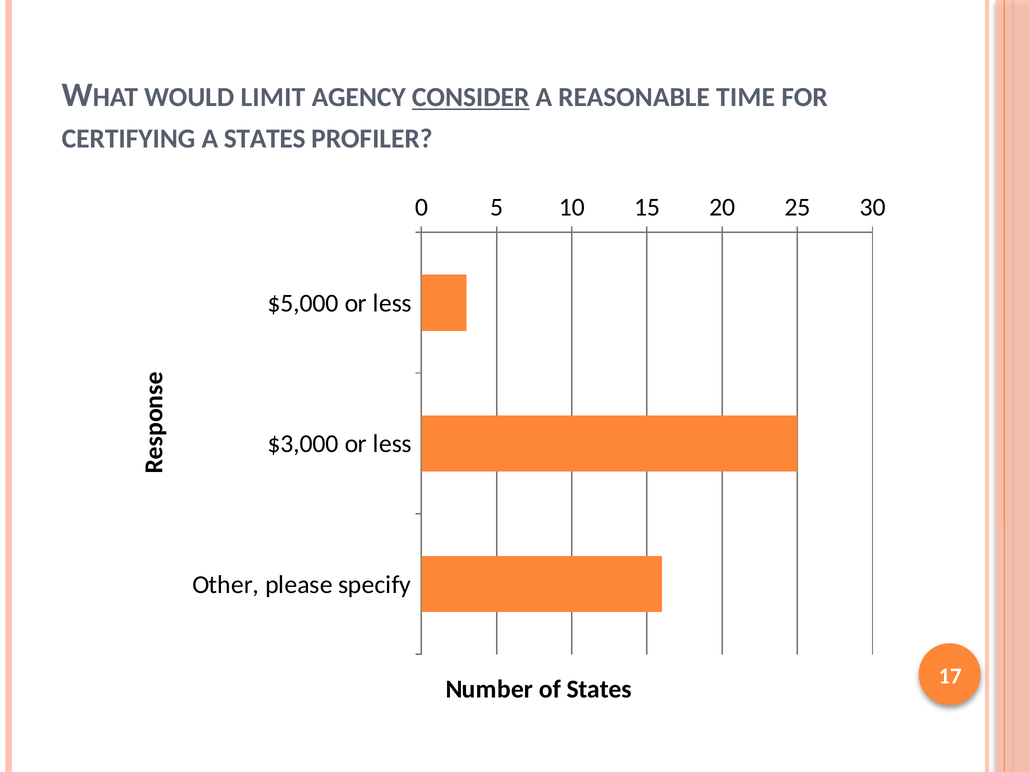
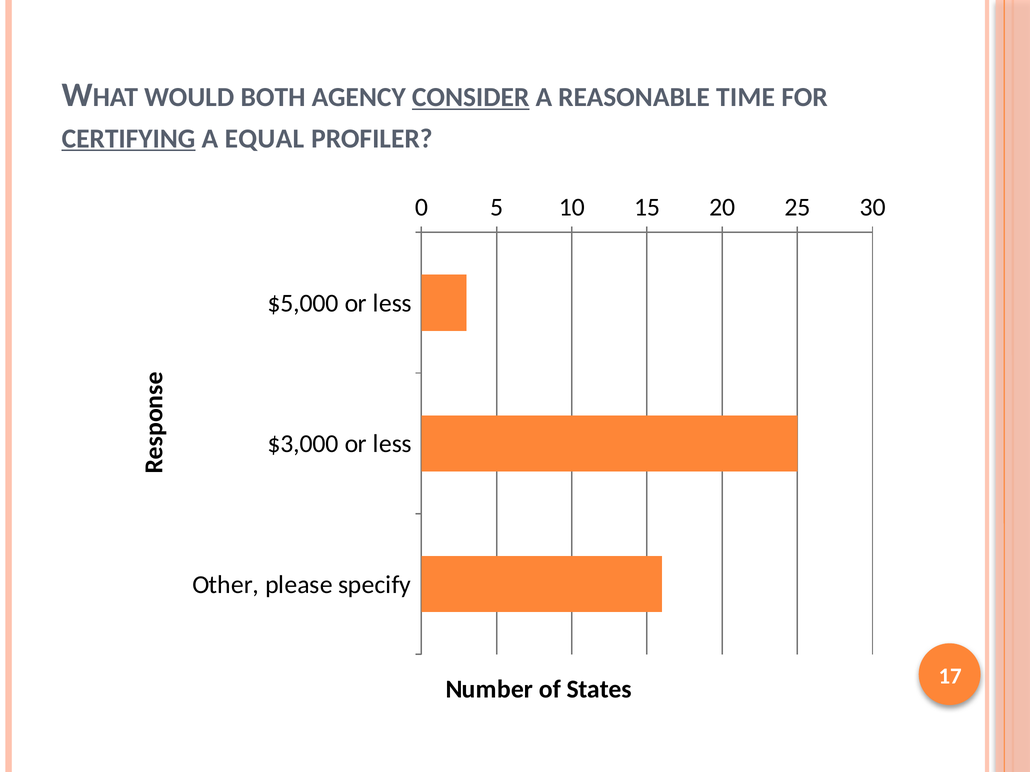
LIMIT: LIMIT -> BOTH
CERTIFYING underline: none -> present
A STATES: STATES -> EQUAL
